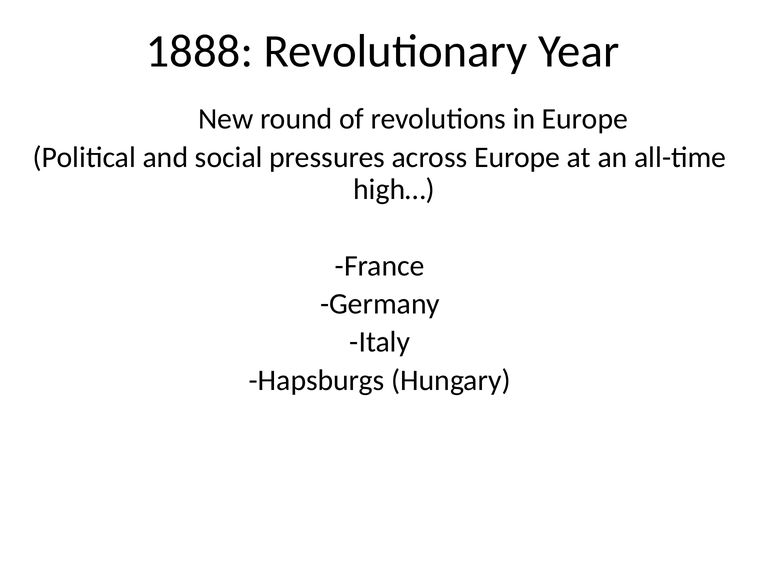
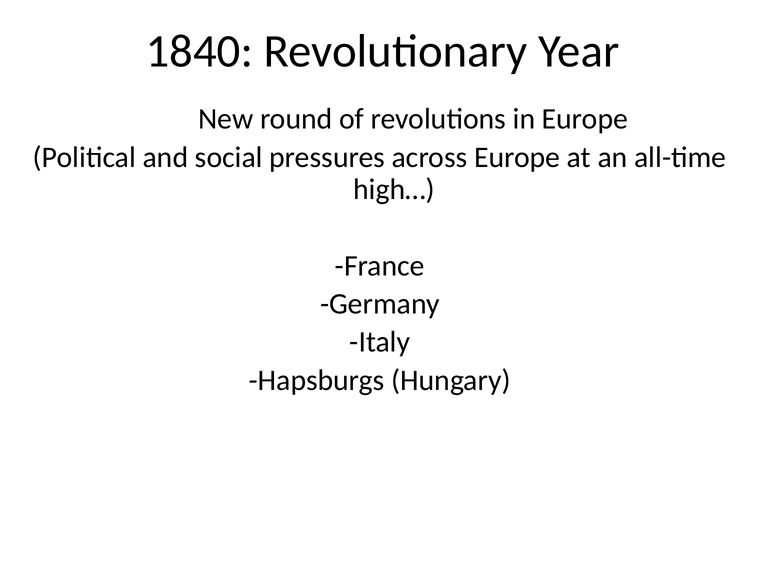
1888: 1888 -> 1840
